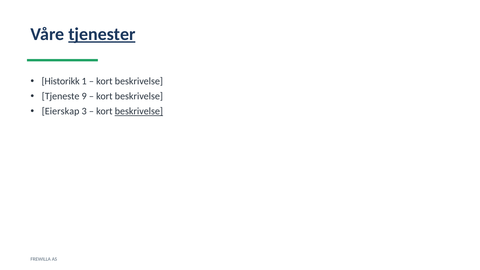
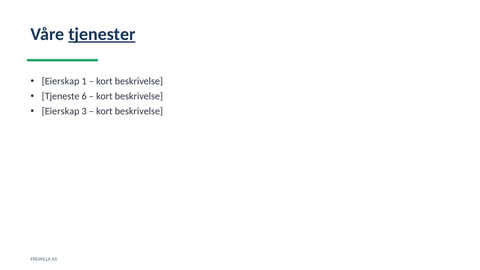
Historikk at (61, 81): Historikk -> Eierskap
9: 9 -> 6
beskrivelse at (139, 111) underline: present -> none
